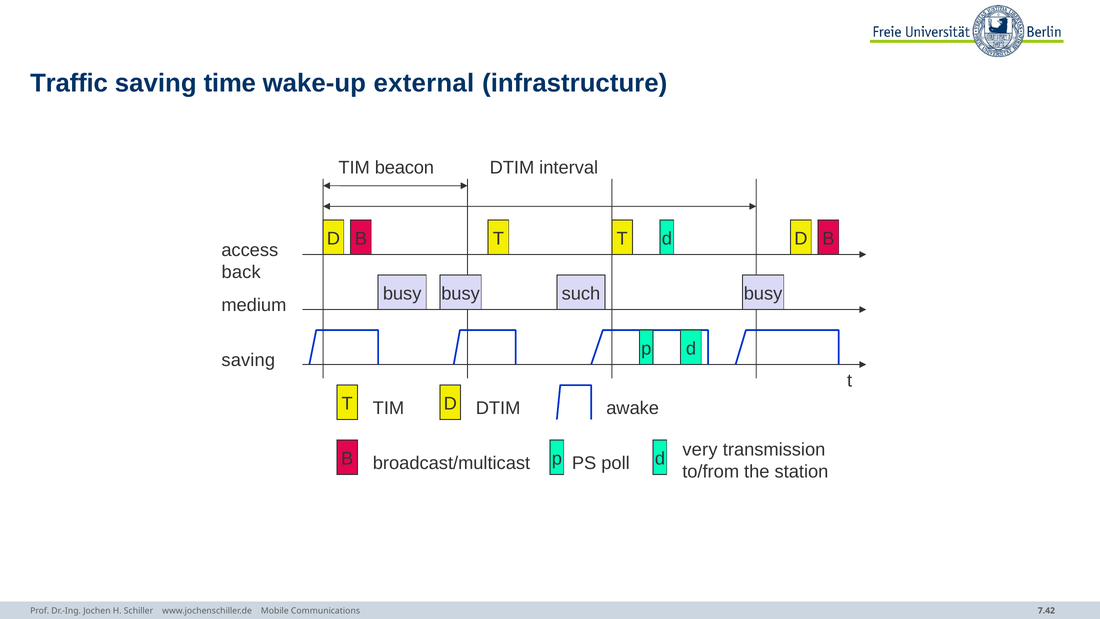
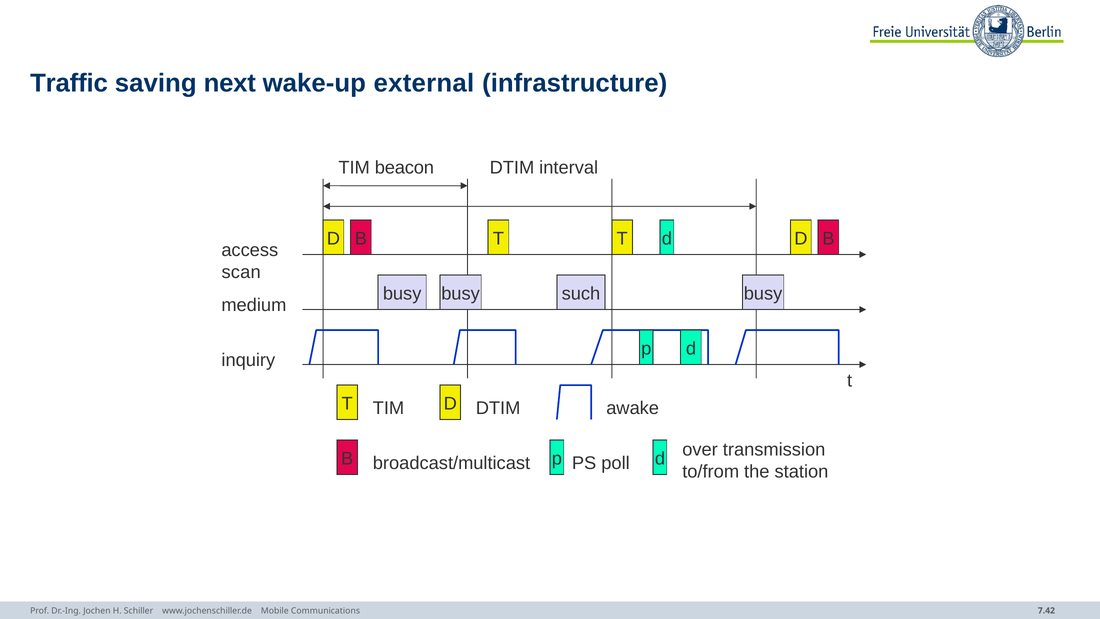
time: time -> next
back: back -> scan
saving at (248, 360): saving -> inquiry
very: very -> over
